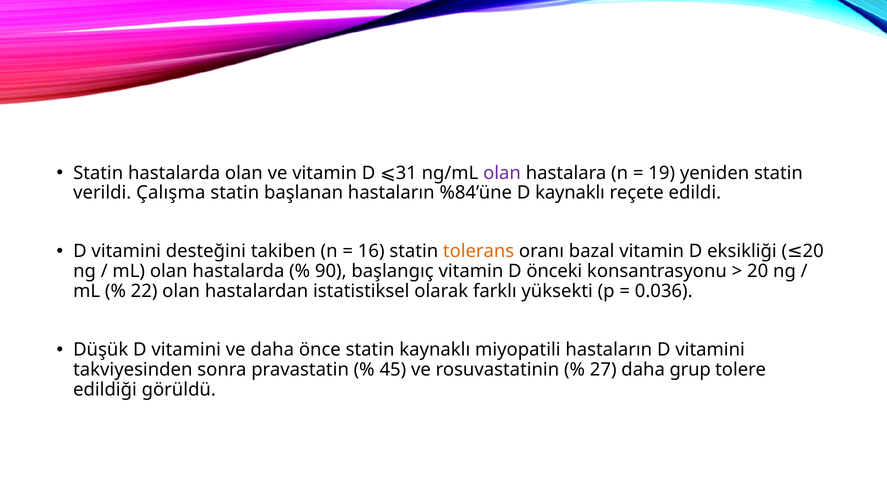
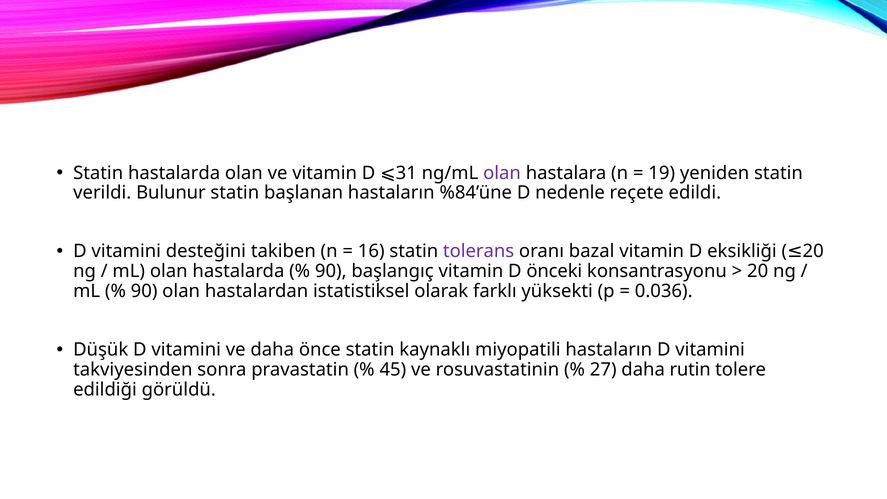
Çalışma: Çalışma -> Bulunur
D kaynaklı: kaynaklı -> nedenle
tolerans colour: orange -> purple
22 at (144, 291): 22 -> 90
grup: grup -> rutin
